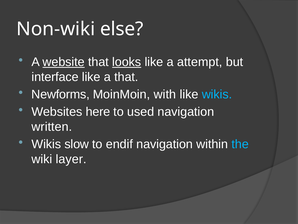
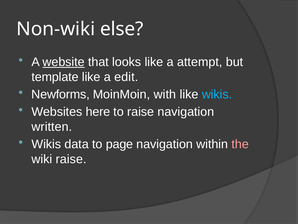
looks underline: present -> none
interface: interface -> template
a that: that -> edit
to used: used -> raise
slow: slow -> data
endif: endif -> page
the colour: light blue -> pink
wiki layer: layer -> raise
